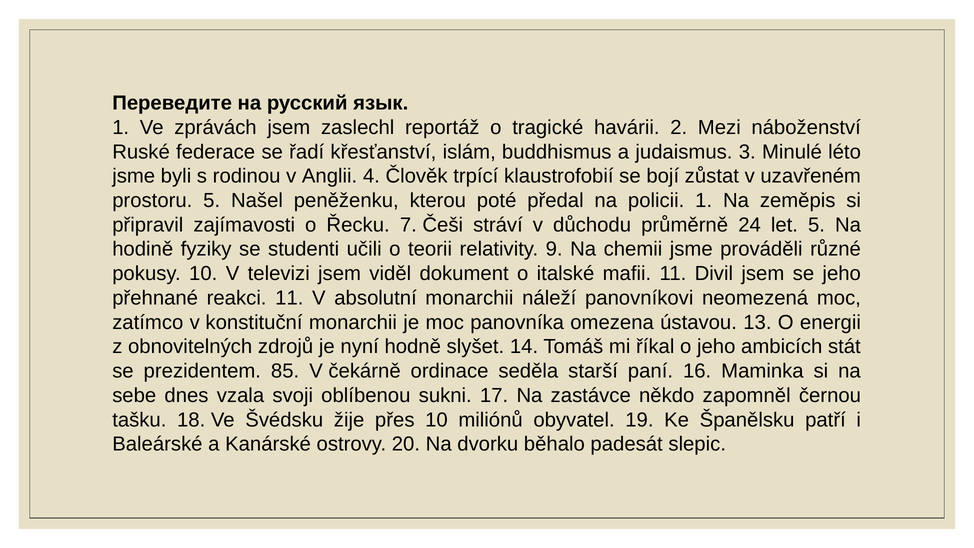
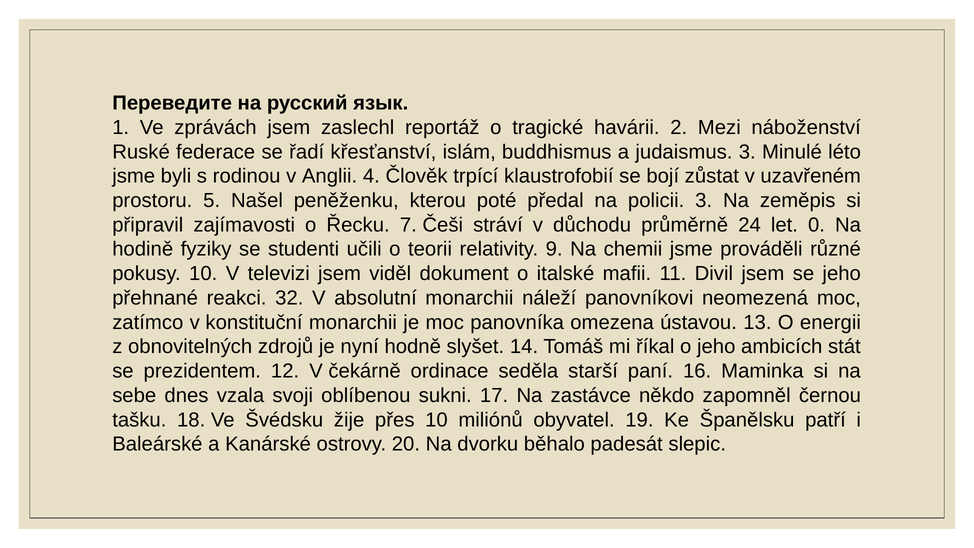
policii 1: 1 -> 3
let 5: 5 -> 0
reakci 11: 11 -> 32
85: 85 -> 12
